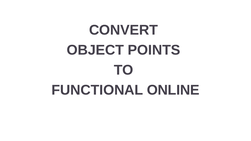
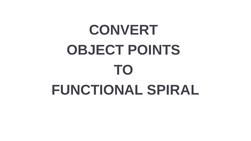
ONLINE: ONLINE -> SPIRAL
